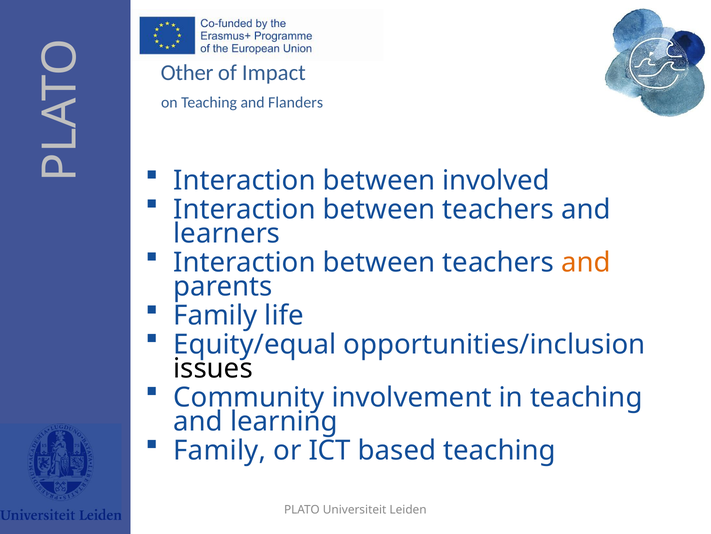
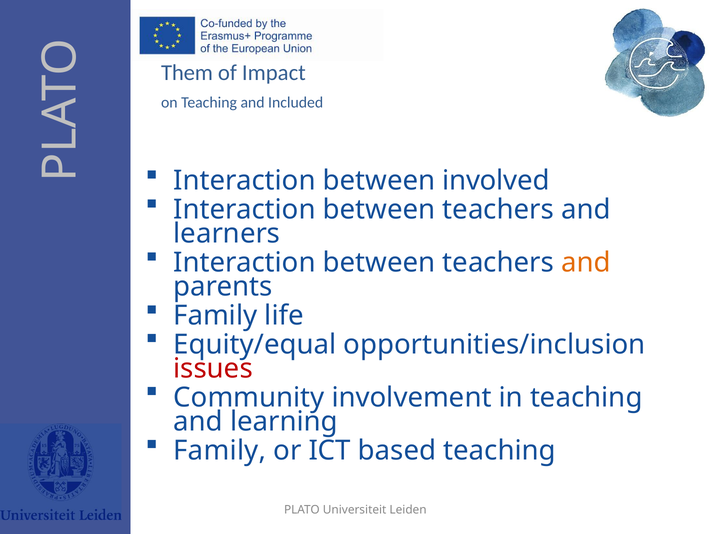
Other: Other -> Them
Flanders: Flanders -> Included
issues colour: black -> red
